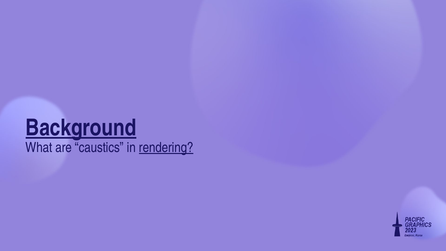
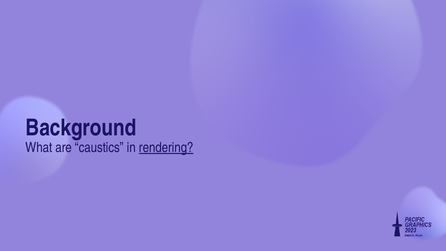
Background underline: present -> none
